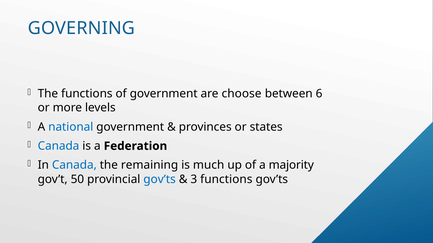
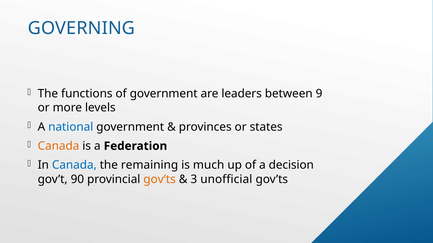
choose: choose -> leaders
6: 6 -> 9
Canada at (59, 146) colour: blue -> orange
majority: majority -> decision
50: 50 -> 90
gov’ts at (160, 180) colour: blue -> orange
3 functions: functions -> unofficial
